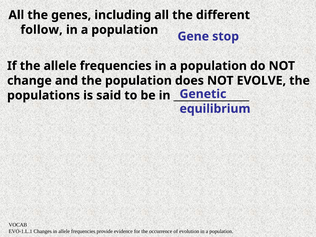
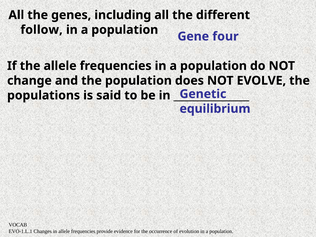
stop: stop -> four
